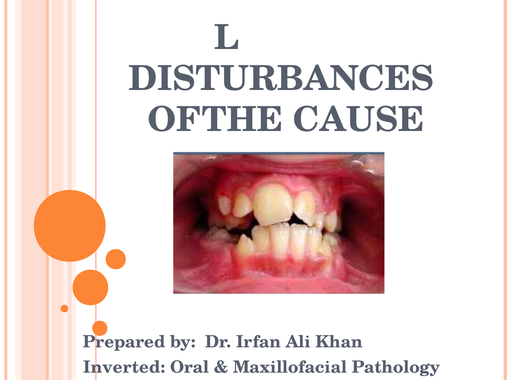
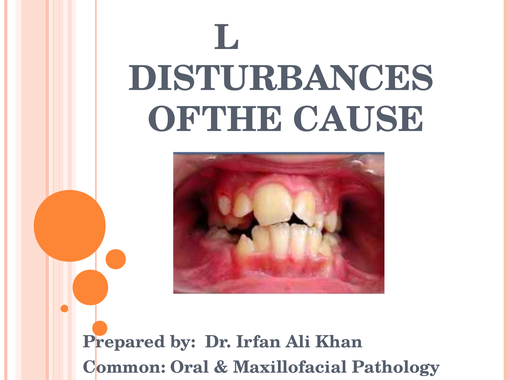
Inverted: Inverted -> Common
